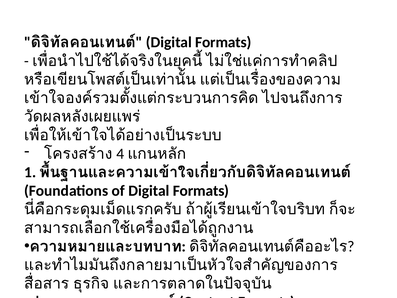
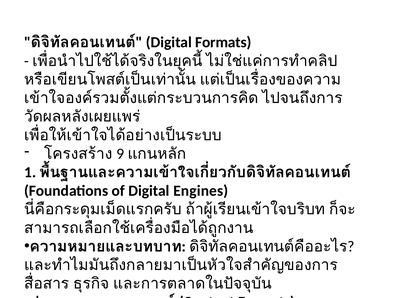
4: 4 -> 9
of Digital Formats: Formats -> Engines
